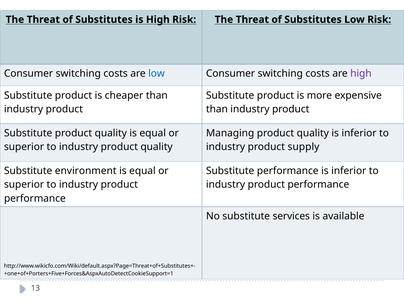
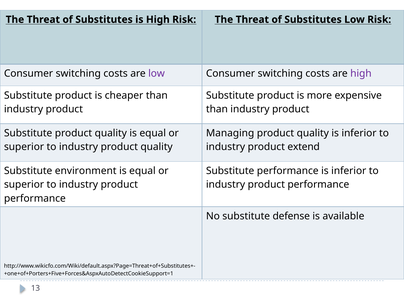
low at (157, 73) colour: blue -> purple
supply: supply -> extend
services: services -> defense
